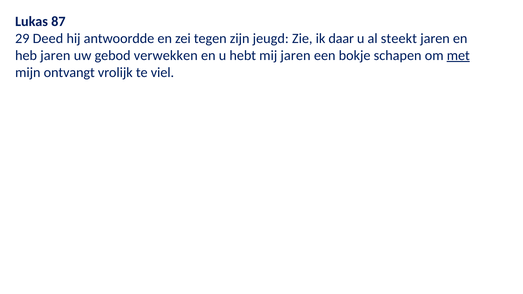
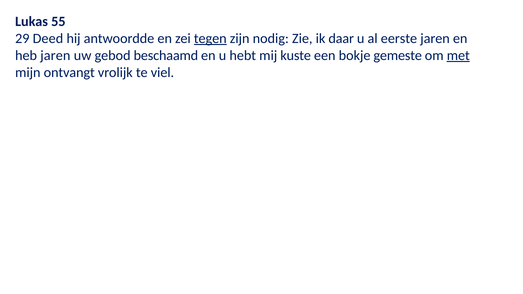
87: 87 -> 55
tegen underline: none -> present
jeugd: jeugd -> nodig
steekt: steekt -> eerste
verwekken: verwekken -> beschaamd
mij jaren: jaren -> kuste
schapen: schapen -> gemeste
